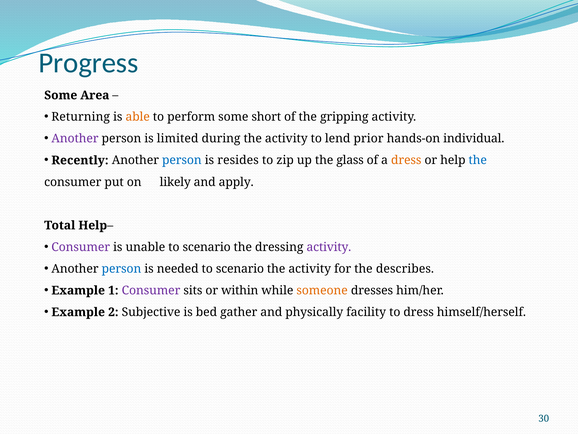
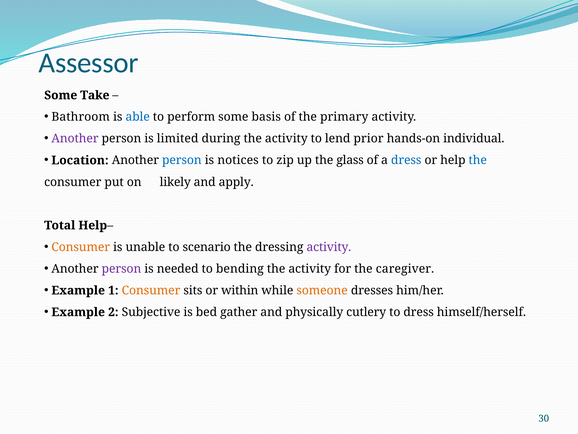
Progress: Progress -> Assessor
Area: Area -> Take
Returning: Returning -> Bathroom
able colour: orange -> blue
short: short -> basis
gripping: gripping -> primary
Recently: Recently -> Location
resides: resides -> notices
dress at (406, 160) colour: orange -> blue
Consumer at (81, 247) colour: purple -> orange
person at (121, 268) colour: blue -> purple
needed to scenario: scenario -> bending
describes: describes -> caregiver
Consumer at (151, 290) colour: purple -> orange
facility: facility -> cutlery
